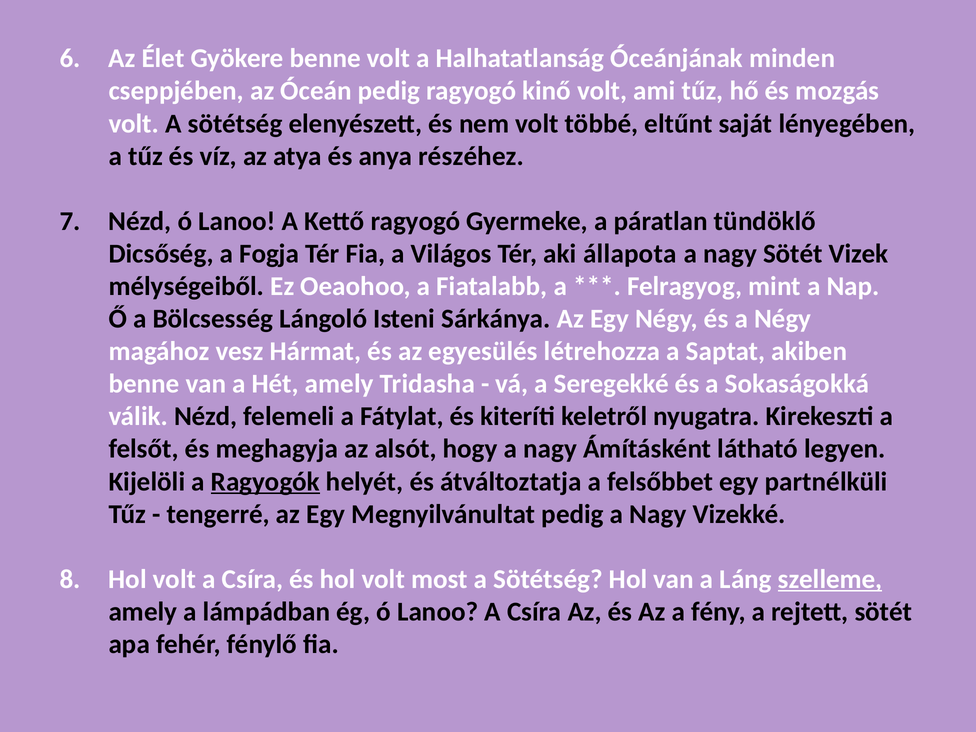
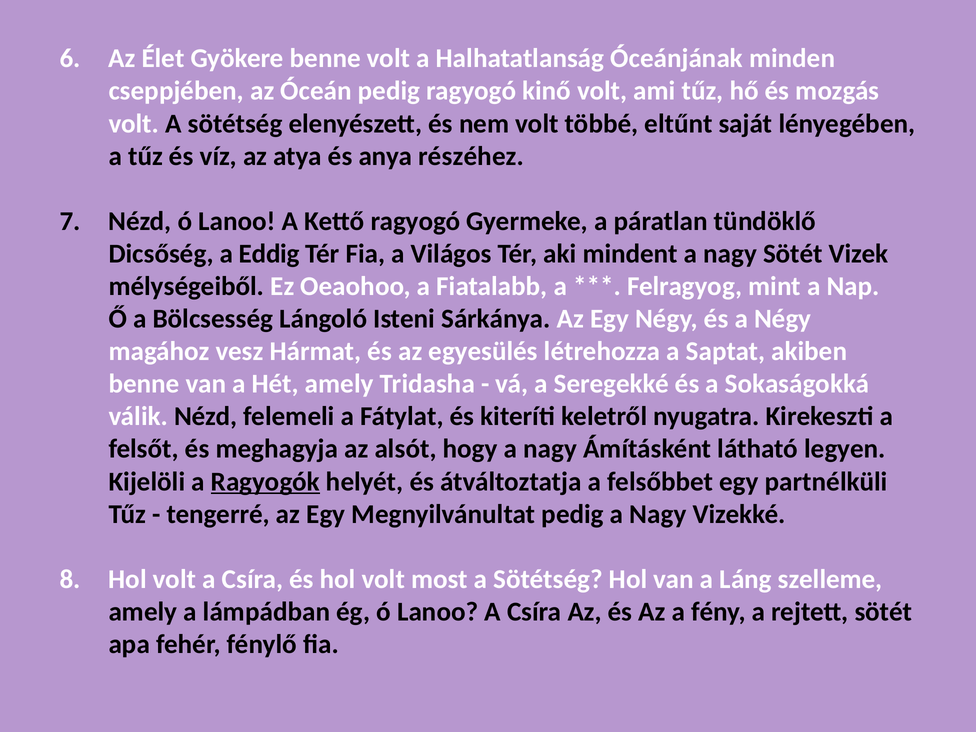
Fogja: Fogja -> Eddig
állapota: állapota -> mindent
szelleme underline: present -> none
